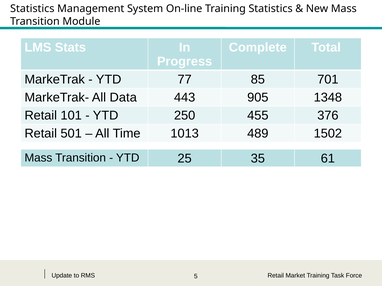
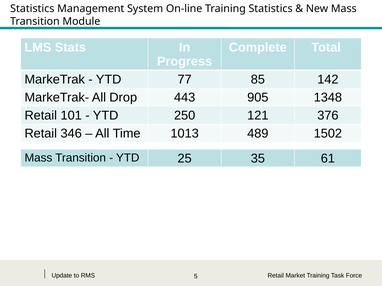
701: 701 -> 142
Data: Data -> Drop
455: 455 -> 121
501: 501 -> 346
